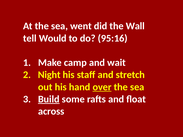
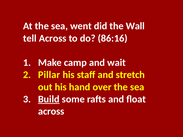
tell Would: Would -> Across
95:16: 95:16 -> 86:16
Night: Night -> Pillar
over underline: present -> none
